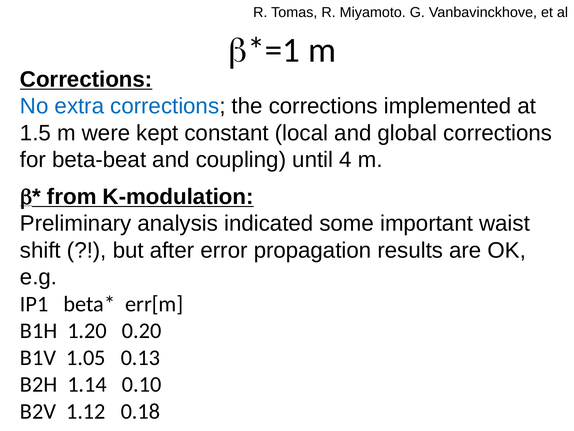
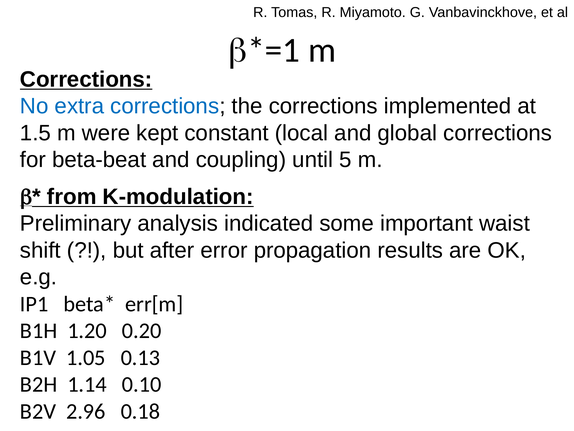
4: 4 -> 5
1.12: 1.12 -> 2.96
